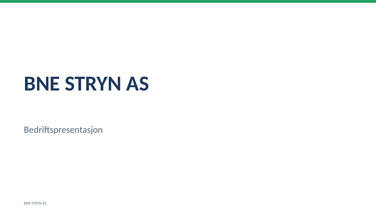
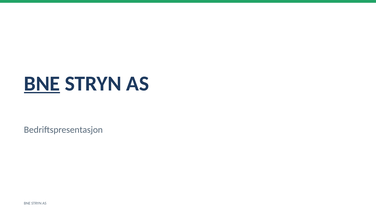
BNE at (42, 83) underline: none -> present
